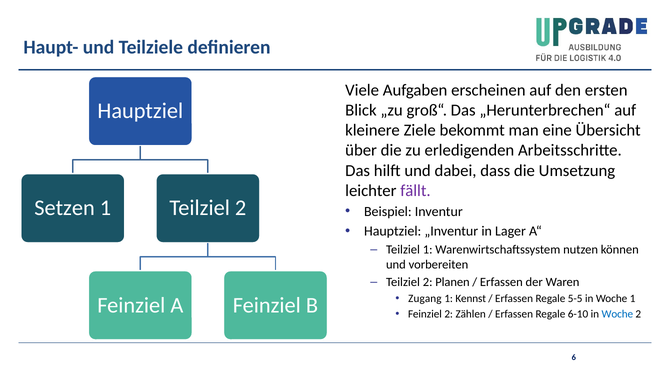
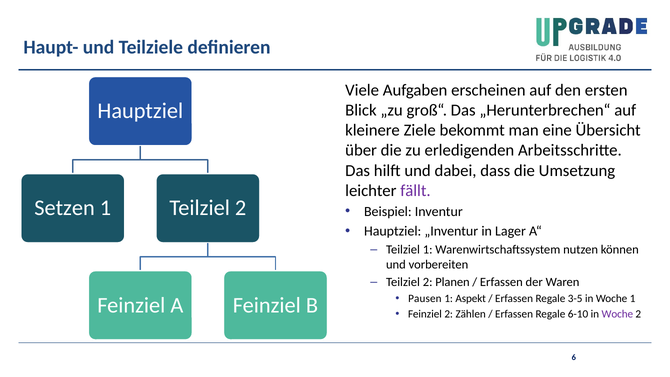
Zugang: Zugang -> Pausen
Kennst: Kennst -> Aspekt
5-5: 5-5 -> 3-5
Woche at (617, 314) colour: blue -> purple
